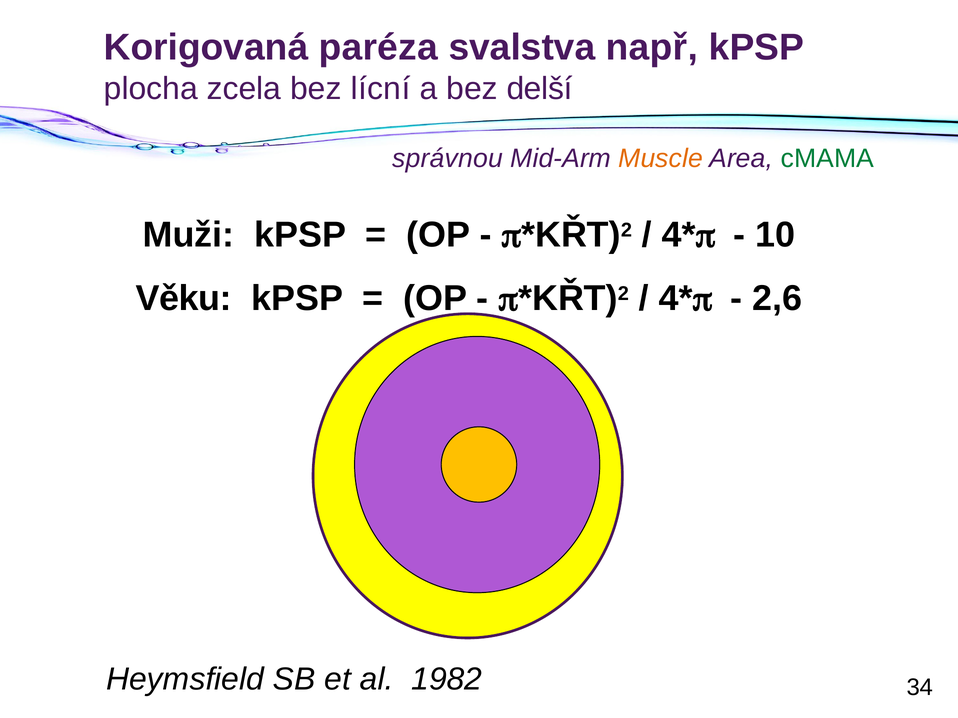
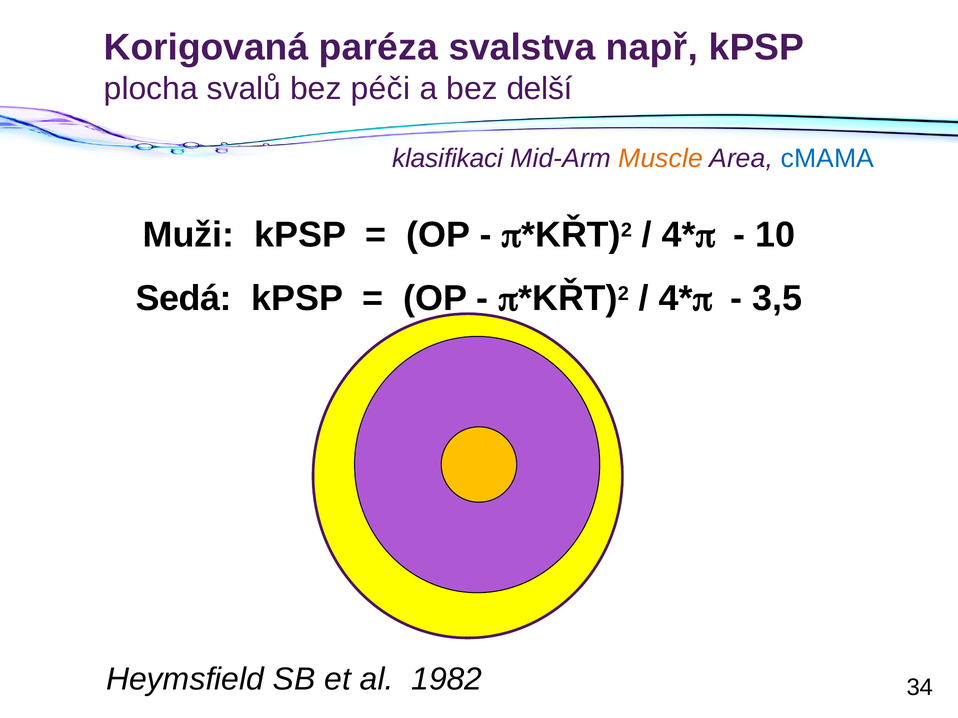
zcela: zcela -> svalů
lícní: lícní -> péči
správnou: správnou -> klasifikaci
cMAMA colour: green -> blue
Věku: Věku -> Sedá
2,6: 2,6 -> 3,5
